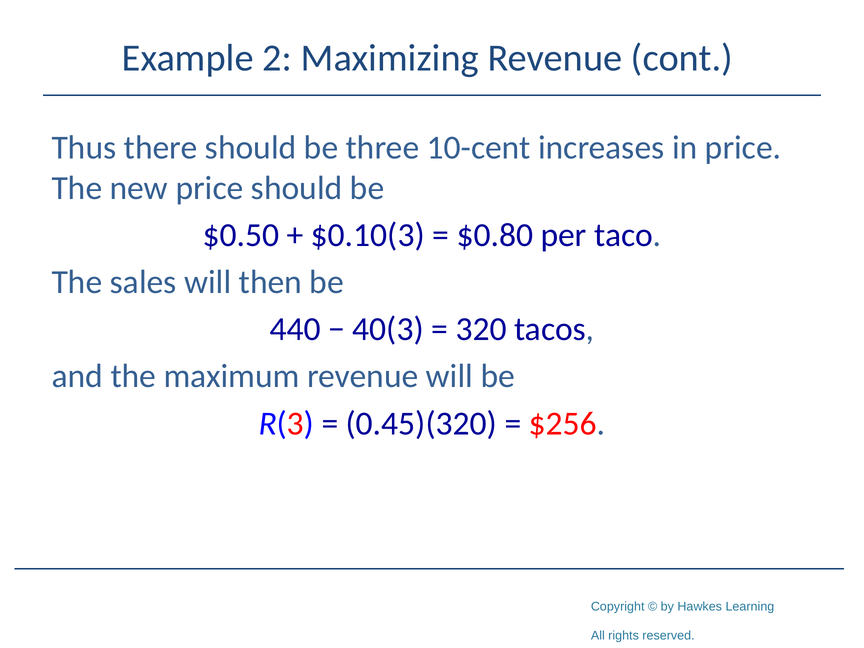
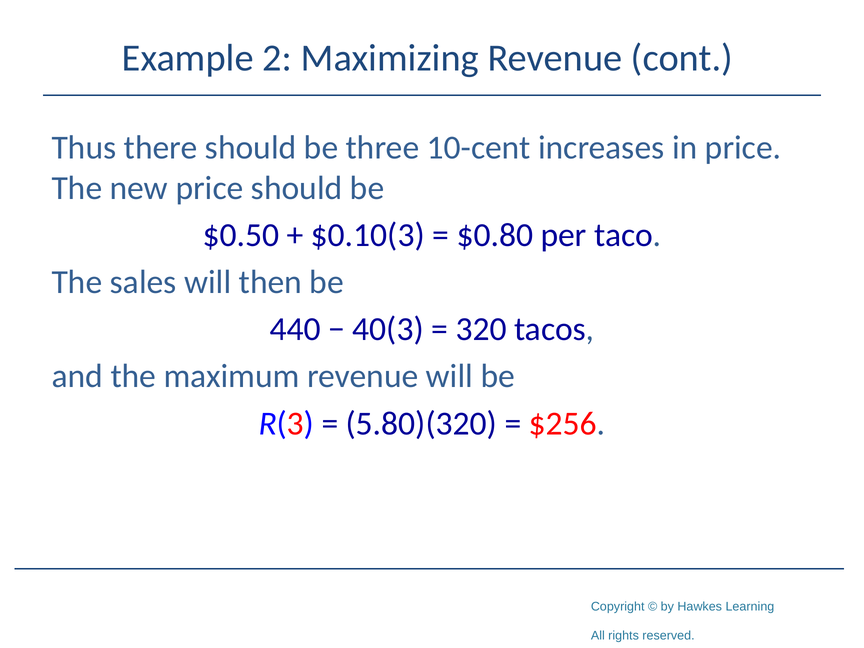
0.45)(320: 0.45)(320 -> 5.80)(320
